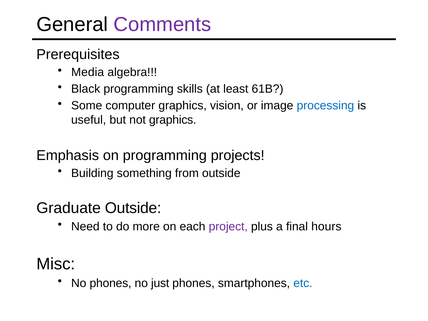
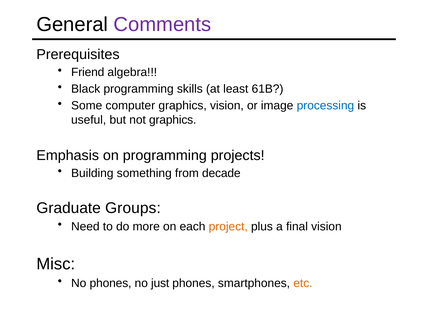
Media: Media -> Friend
from outside: outside -> decade
Graduate Outside: Outside -> Groups
project colour: purple -> orange
final hours: hours -> vision
etc colour: blue -> orange
